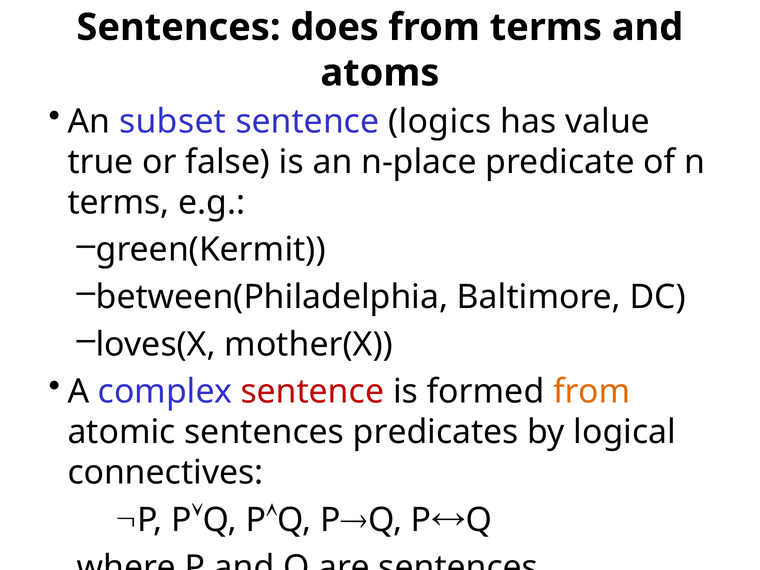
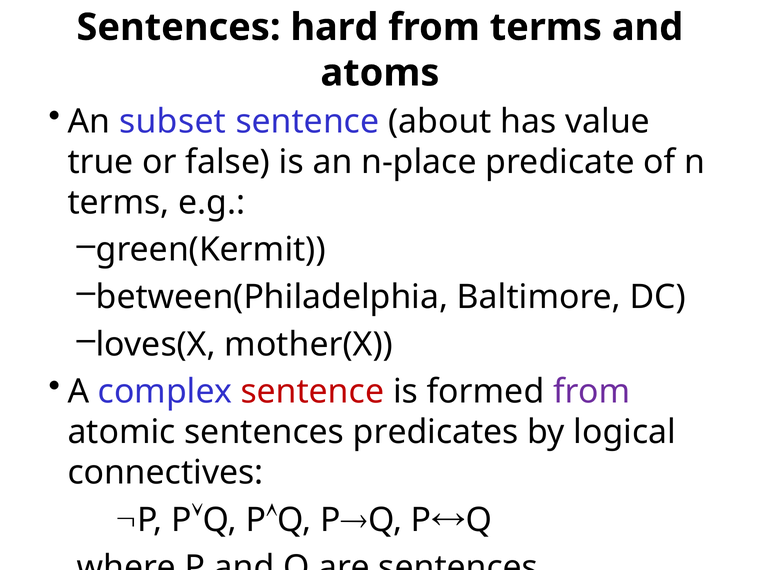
does: does -> hard
logics: logics -> about
from at (592, 392) colour: orange -> purple
